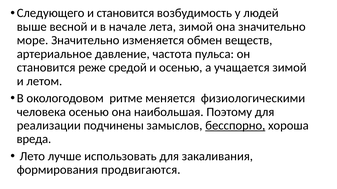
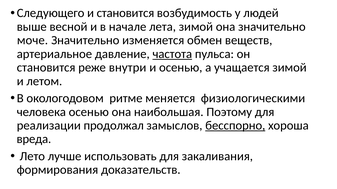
море: море -> моче
частота underline: none -> present
средой: средой -> внутри
подчинены: подчинены -> продолжал
продвигаются: продвигаются -> доказательств
